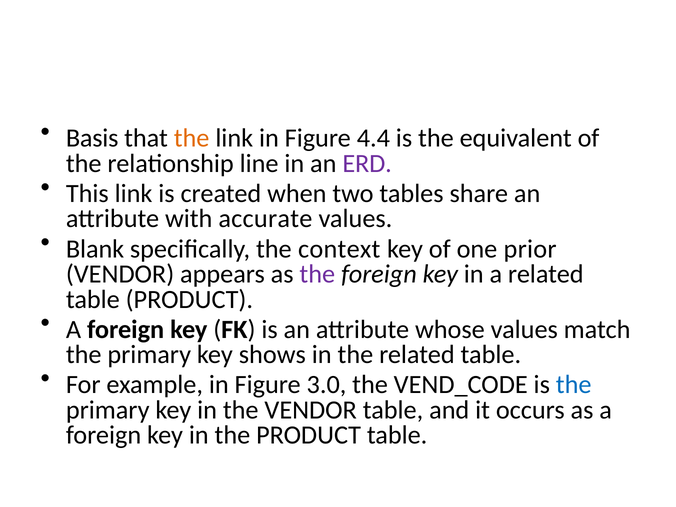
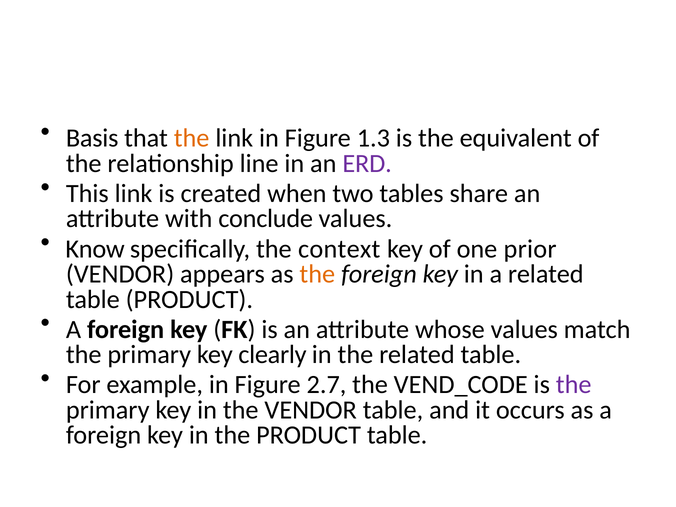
4.4: 4.4 -> 1.3
accurate: accurate -> conclude
Blank: Blank -> Know
the at (317, 274) colour: purple -> orange
shows: shows -> clearly
3.0: 3.0 -> 2.7
the at (574, 385) colour: blue -> purple
